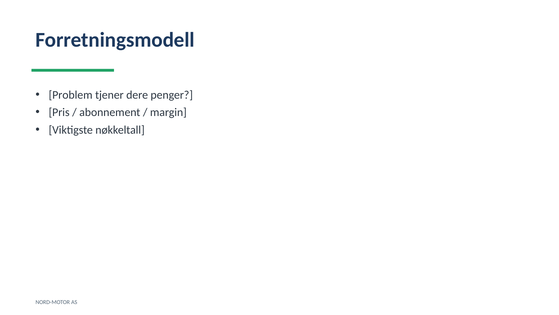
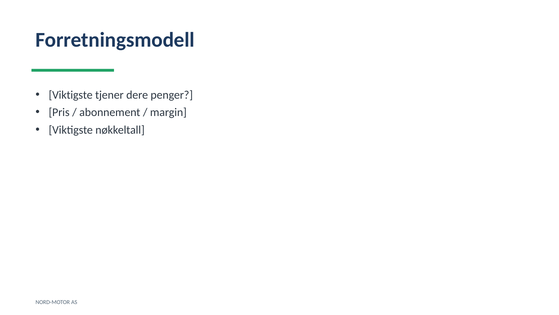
Problem at (71, 95): Problem -> Viktigste
